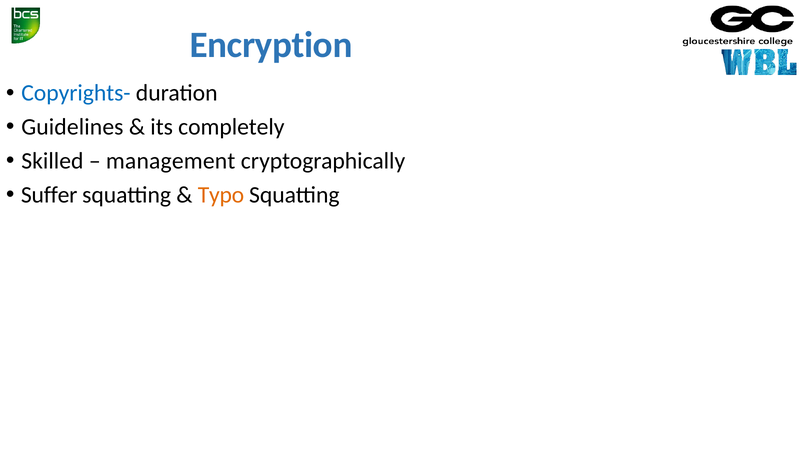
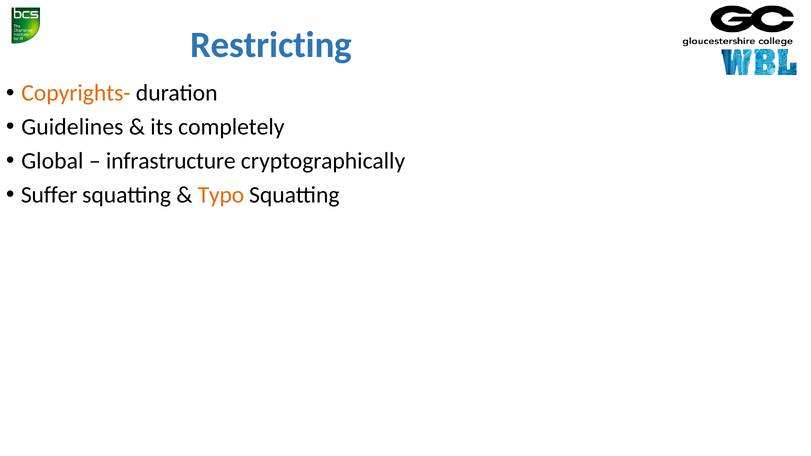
Encryption: Encryption -> Restricting
Copyrights- colour: blue -> orange
Skilled: Skilled -> Global
management: management -> infrastructure
